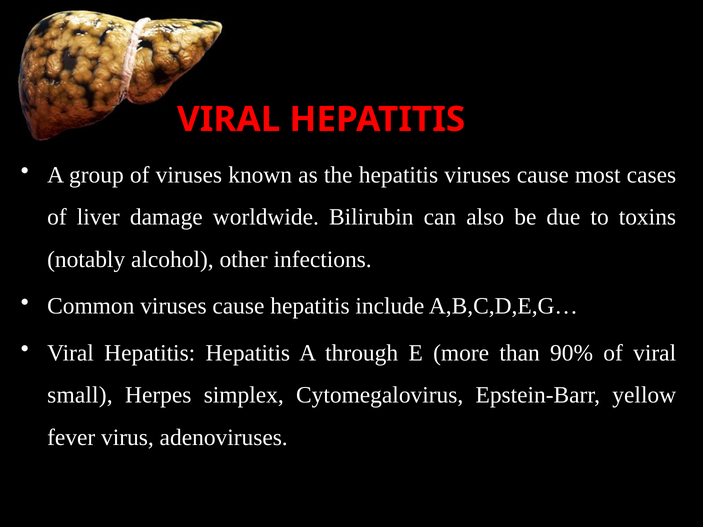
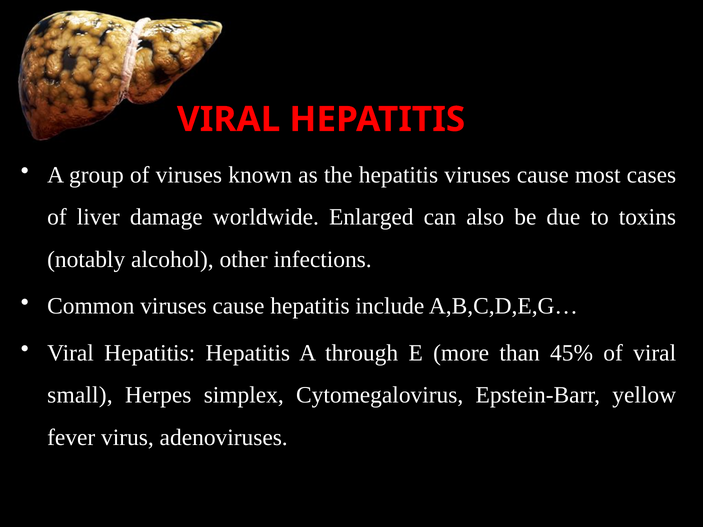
Bilirubin: Bilirubin -> Enlarged
90%: 90% -> 45%
